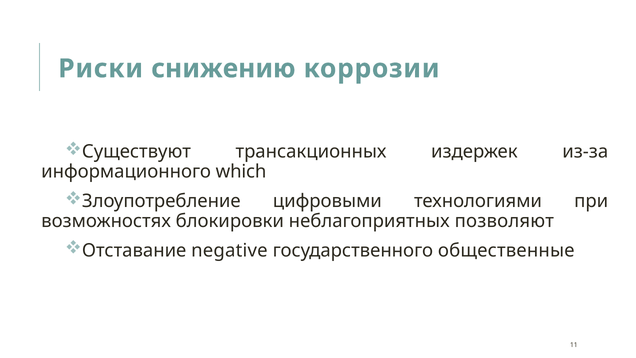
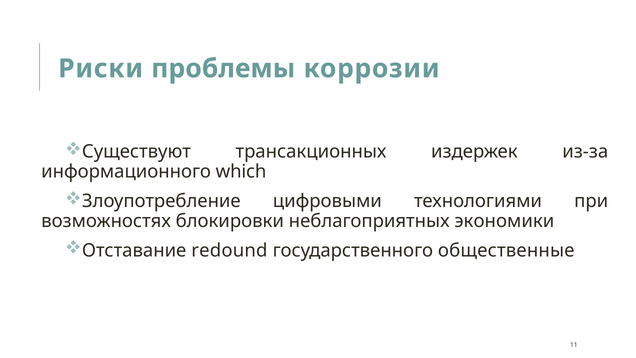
снижению: снижению -> проблемы
позволяют: позволяют -> экономики
negative: negative -> redound
